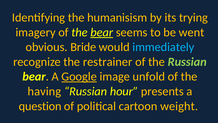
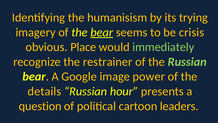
went: went -> crisis
Bride: Bride -> Place
immediately colour: light blue -> light green
Google underline: present -> none
unfold: unfold -> power
having: having -> details
weight: weight -> leaders
